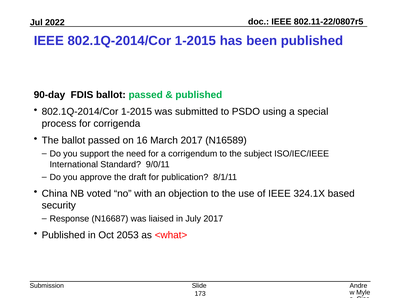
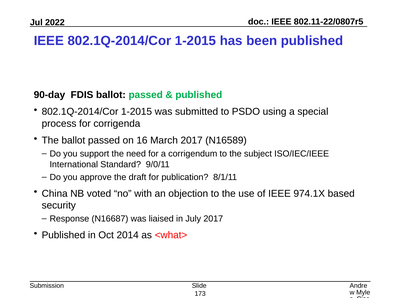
324.1X: 324.1X -> 974.1X
2053: 2053 -> 2014
